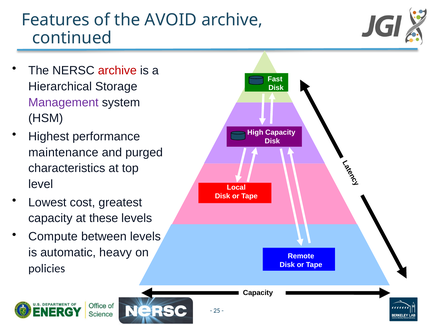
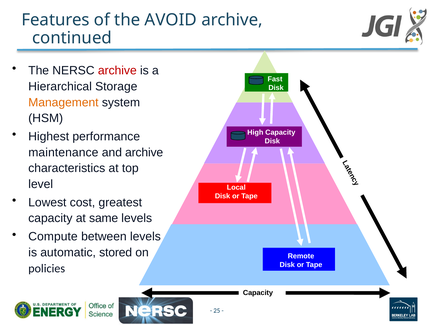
Management colour: purple -> orange
and purged: purged -> archive
these: these -> same
heavy: heavy -> stored
